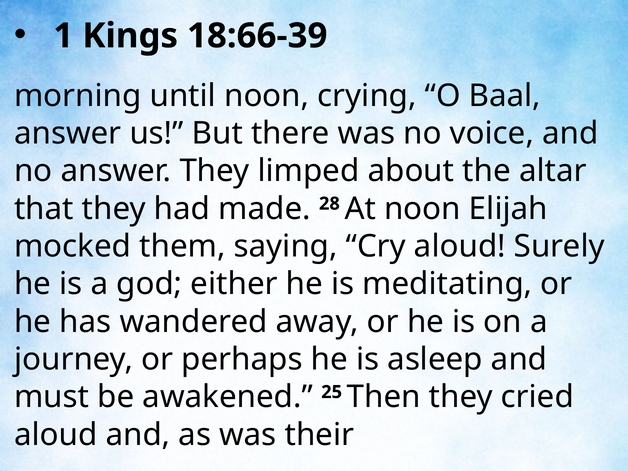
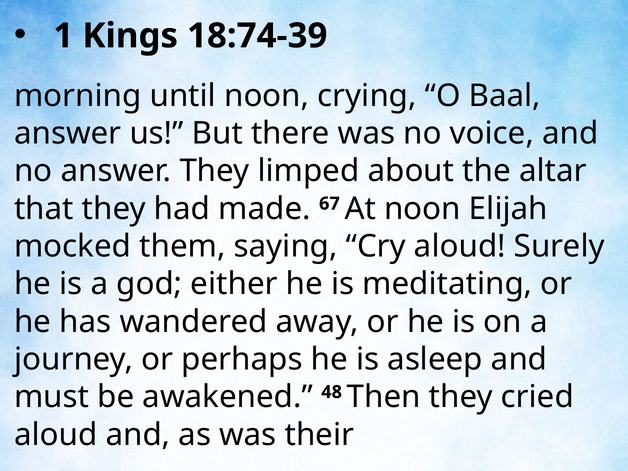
18:66-39: 18:66-39 -> 18:74-39
28: 28 -> 67
25: 25 -> 48
